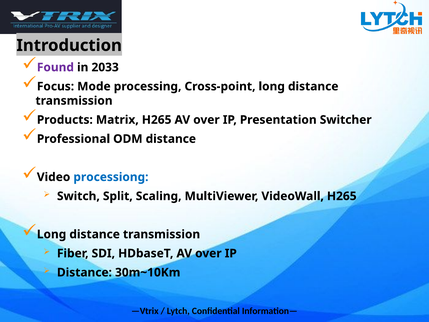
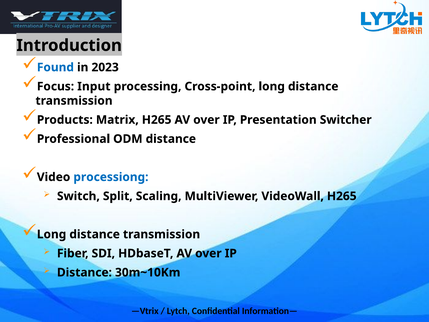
Found colour: purple -> blue
2033: 2033 -> 2023
Mode: Mode -> Input
